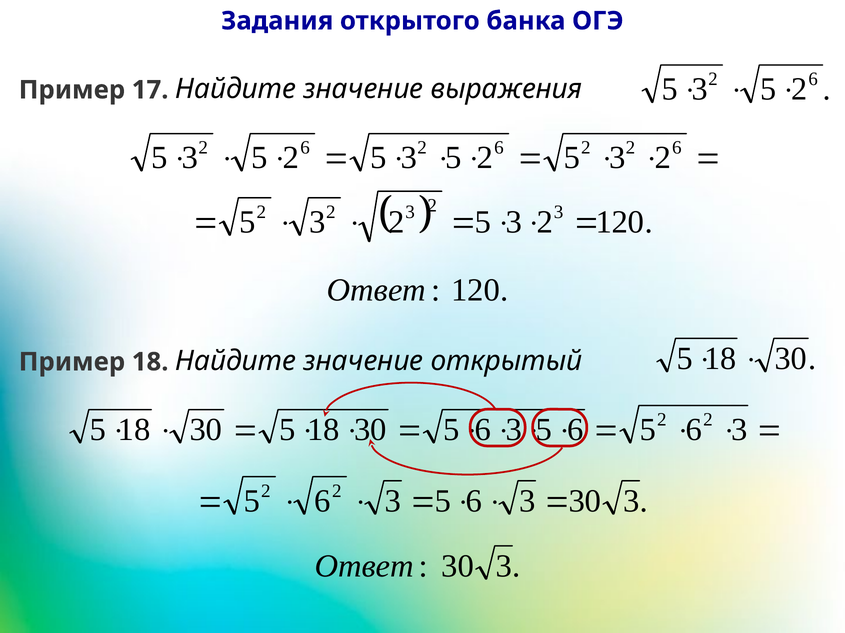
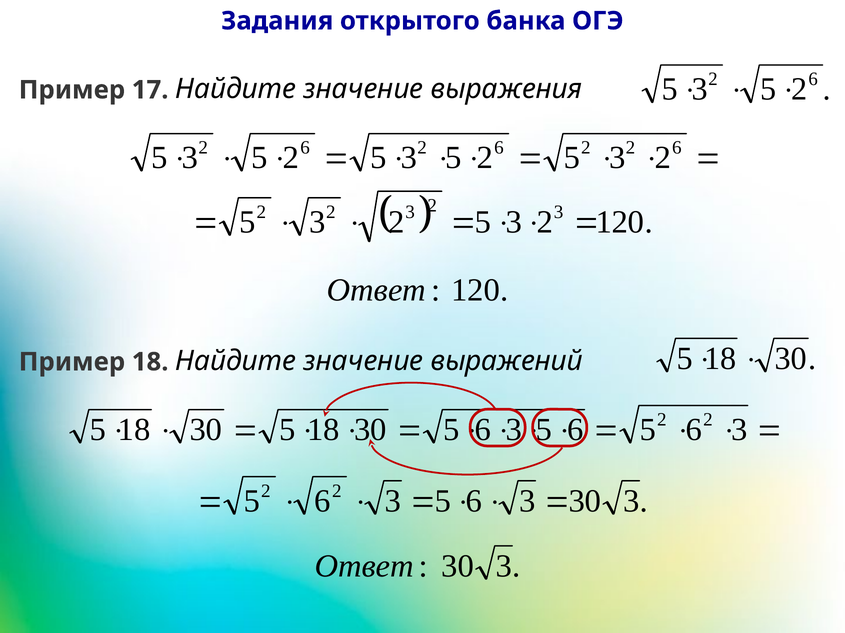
открытый: открытый -> выражений
